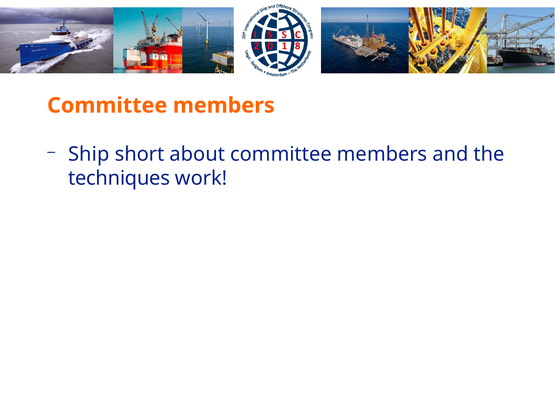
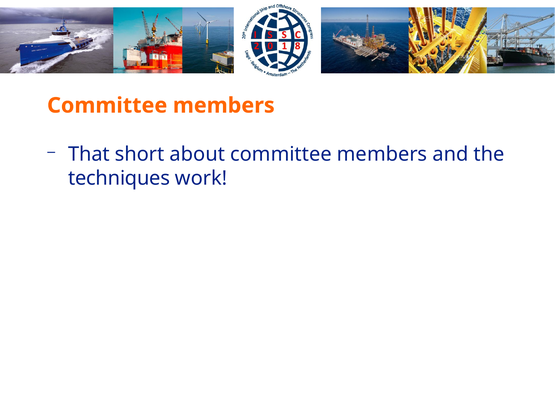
Ship: Ship -> That
